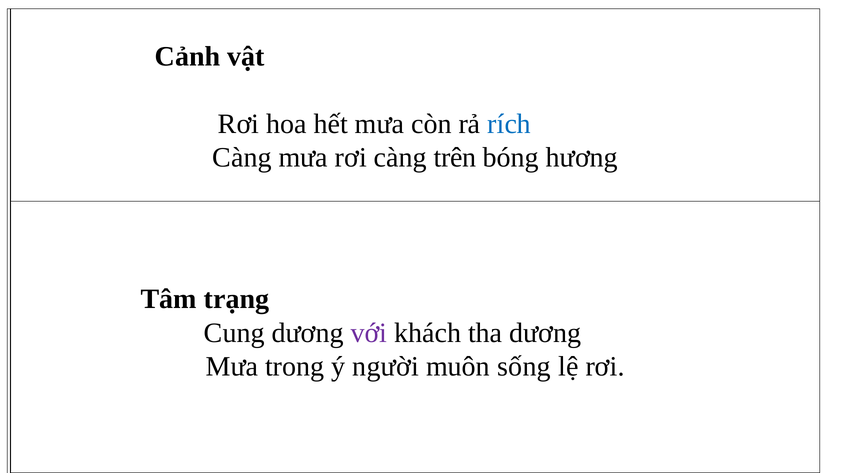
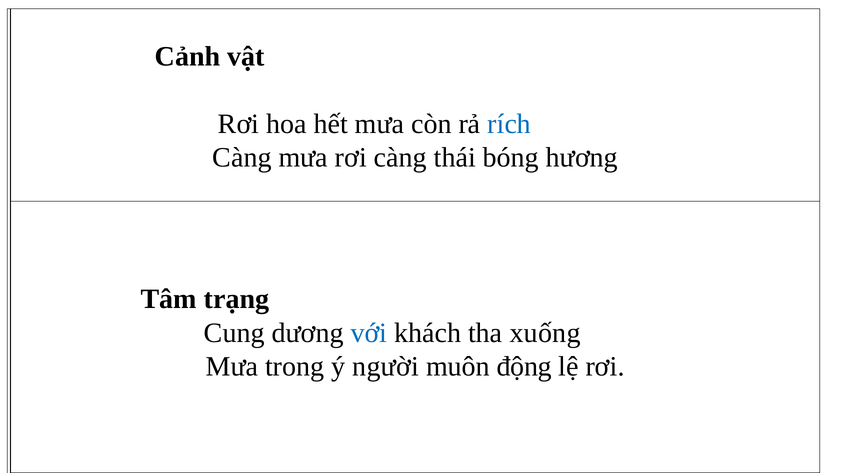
trên: trên -> thái
với colour: purple -> blue
tha dương: dương -> xuống
sống: sống -> động
